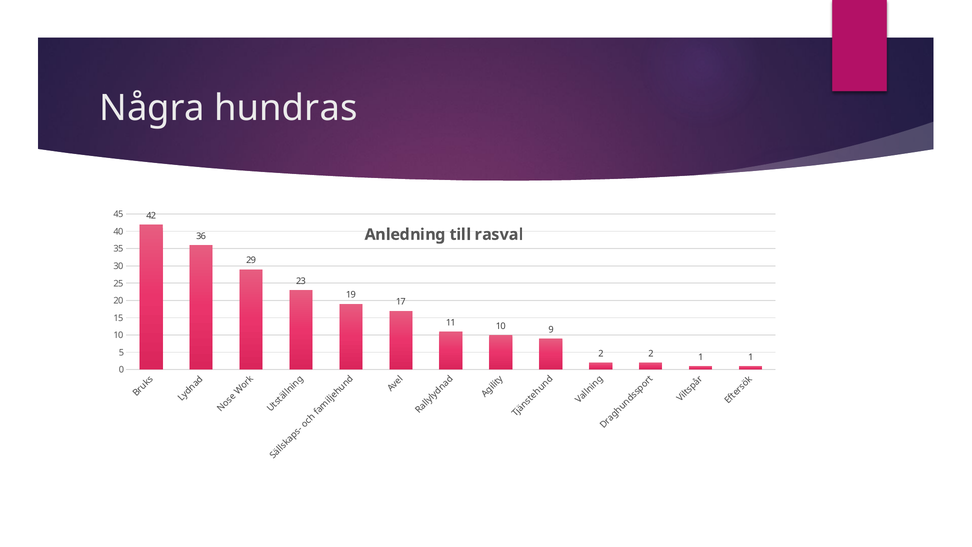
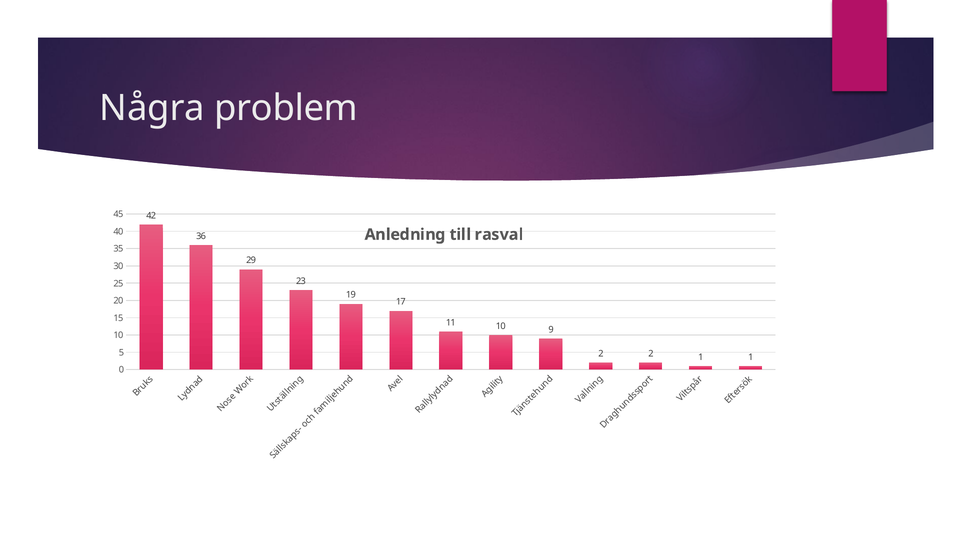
hundras: hundras -> problem
